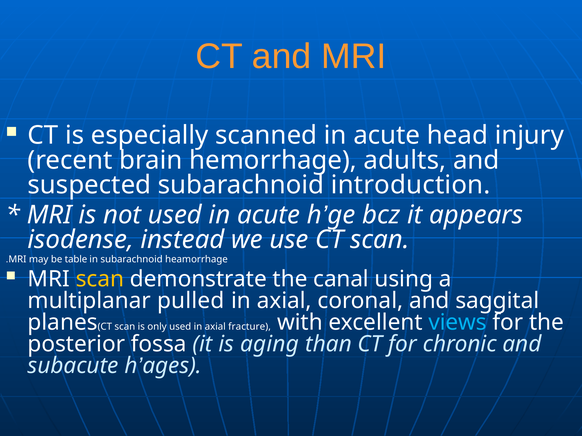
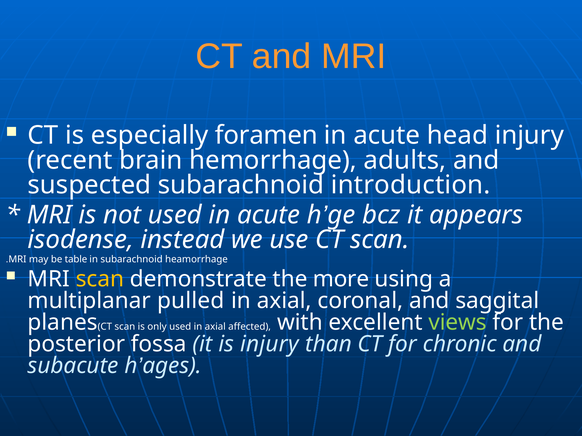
scanned: scanned -> foramen
canal: canal -> more
fracture: fracture -> affected
views colour: light blue -> light green
is aging: aging -> injury
